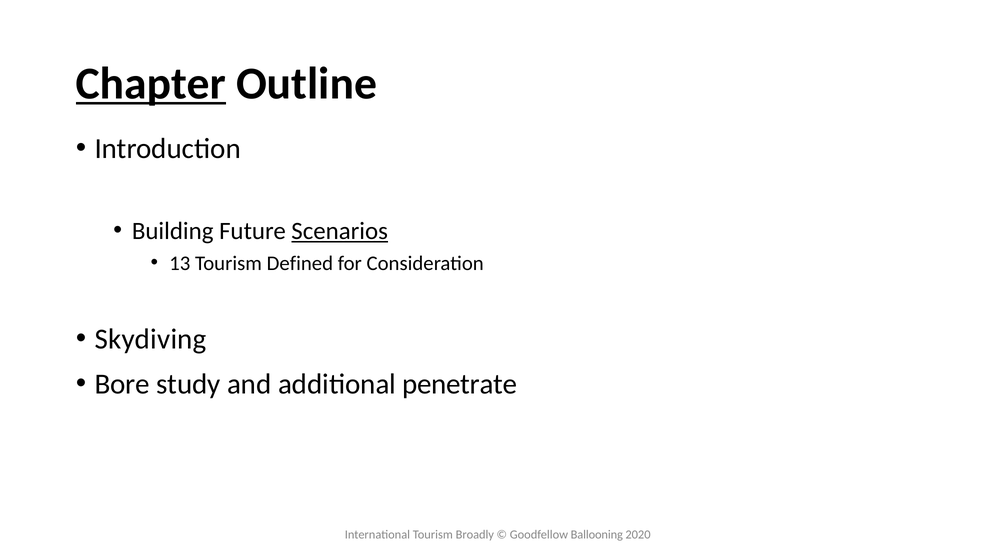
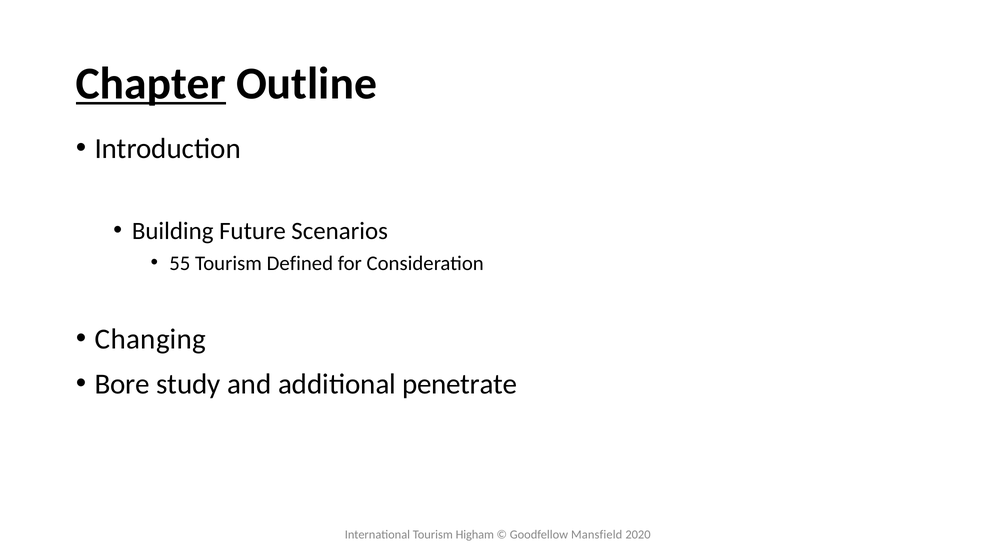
Scenarios underline: present -> none
13: 13 -> 55
Skydiving: Skydiving -> Changing
Broadly: Broadly -> Higham
Ballooning: Ballooning -> Mansfield
